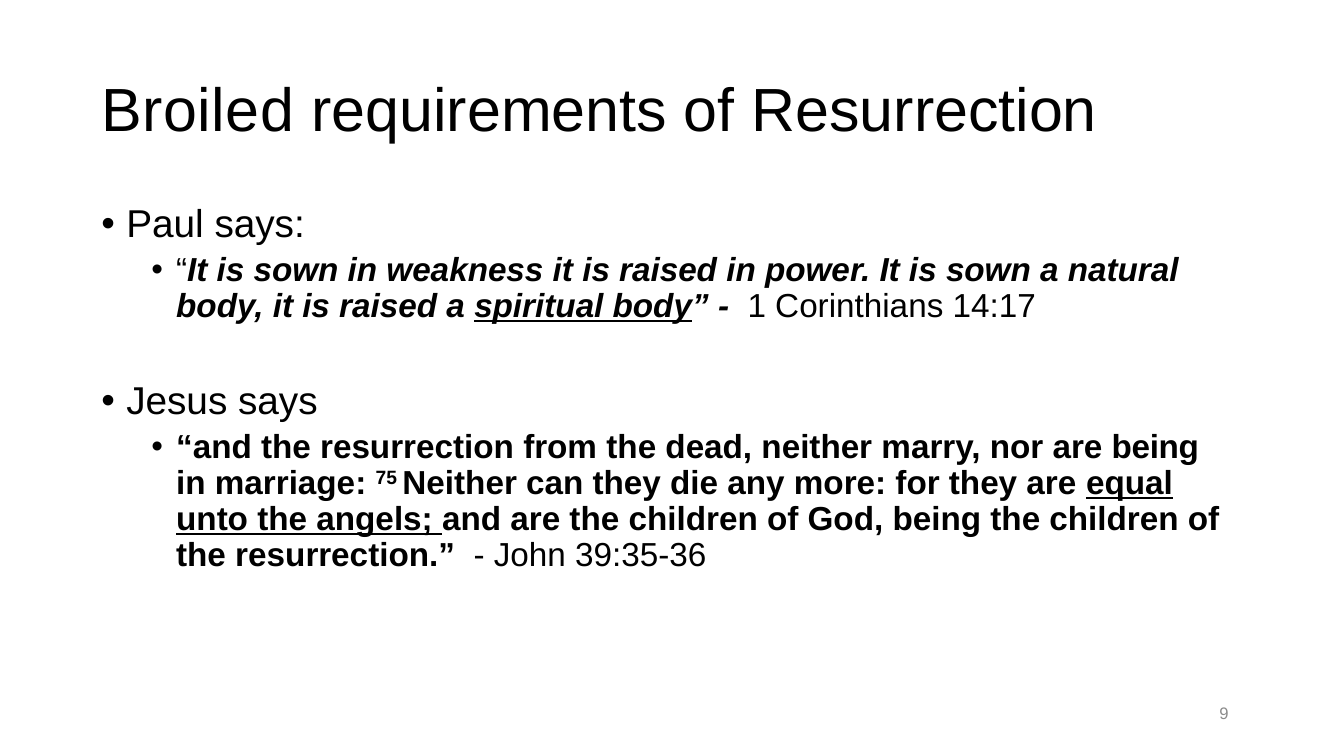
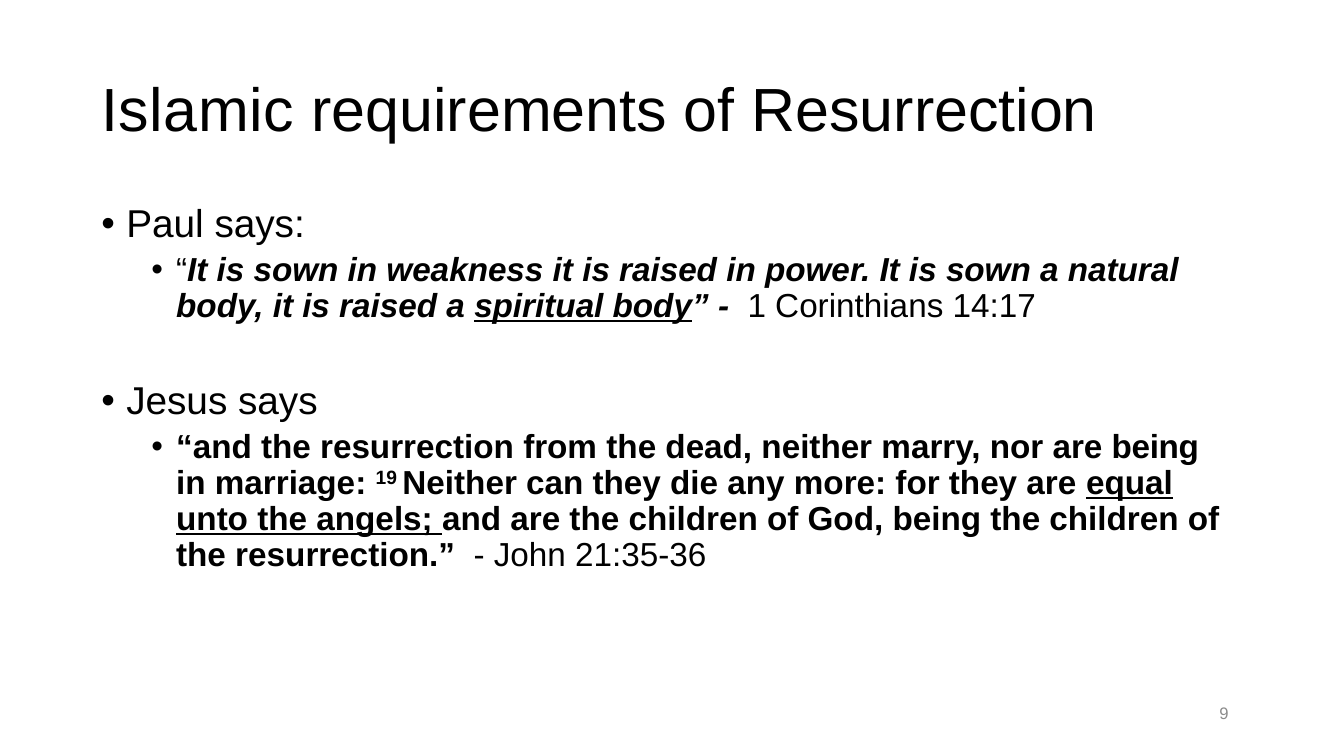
Broiled: Broiled -> Islamic
75: 75 -> 19
39:35-36: 39:35-36 -> 21:35-36
